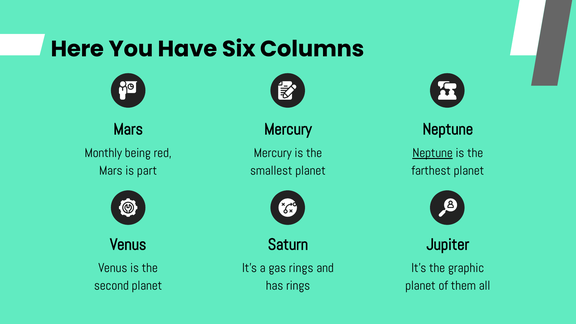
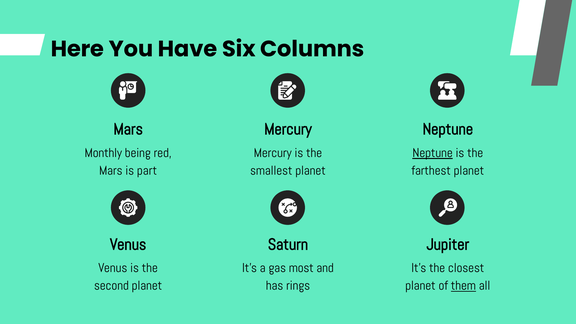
gas rings: rings -> most
graphic: graphic -> closest
them underline: none -> present
